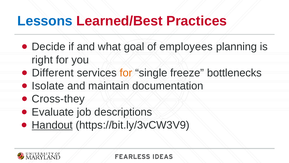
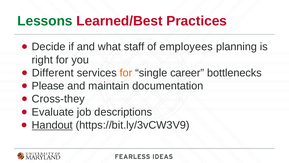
Lessons colour: blue -> green
goal: goal -> staff
freeze: freeze -> career
Isolate: Isolate -> Please
